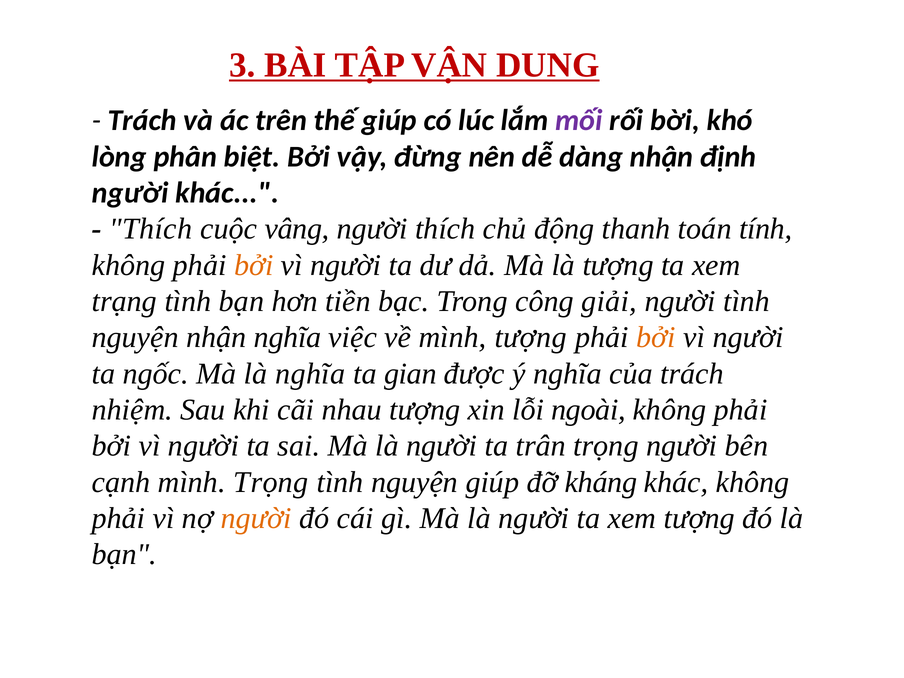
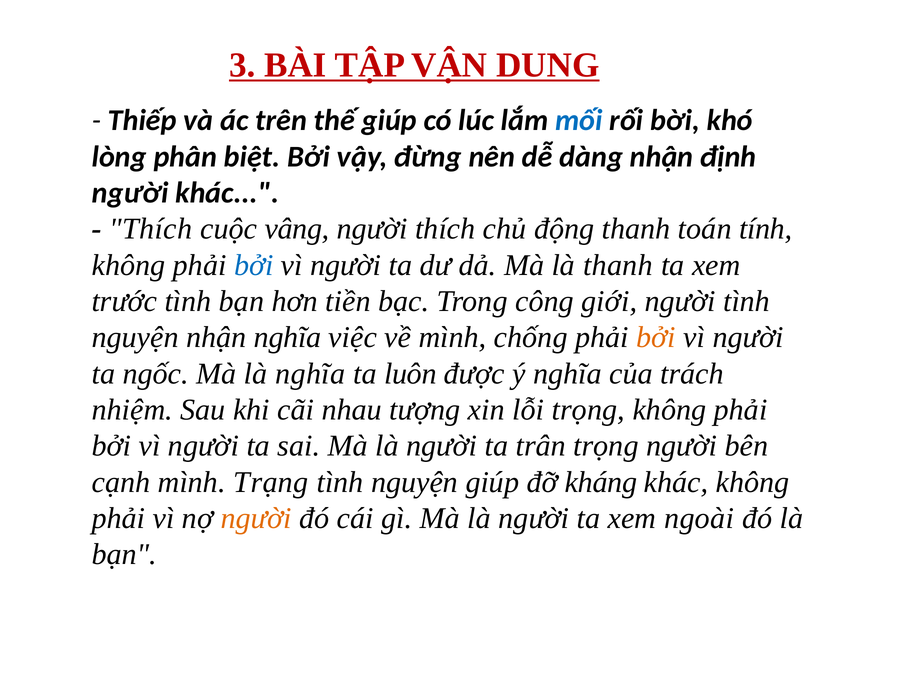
Trách at (142, 120): Trách -> Thiếp
mối colour: purple -> blue
bởi at (254, 265) colour: orange -> blue
là tượng: tượng -> thanh
trạng: trạng -> trước
giải: giải -> giới
mình tượng: tượng -> chống
gian: gian -> luôn
lỗi ngoài: ngoài -> trọng
mình Trọng: Trọng -> Trạng
xem tượng: tượng -> ngoài
